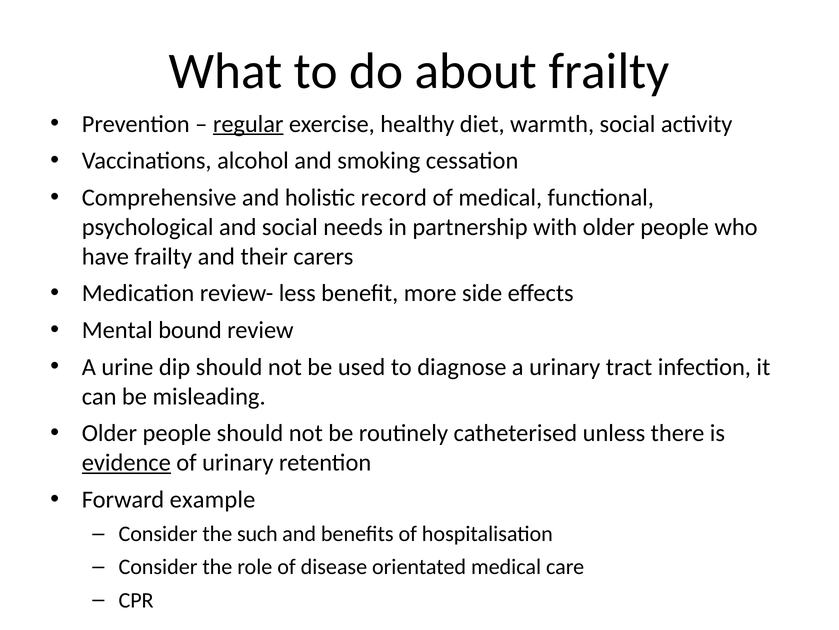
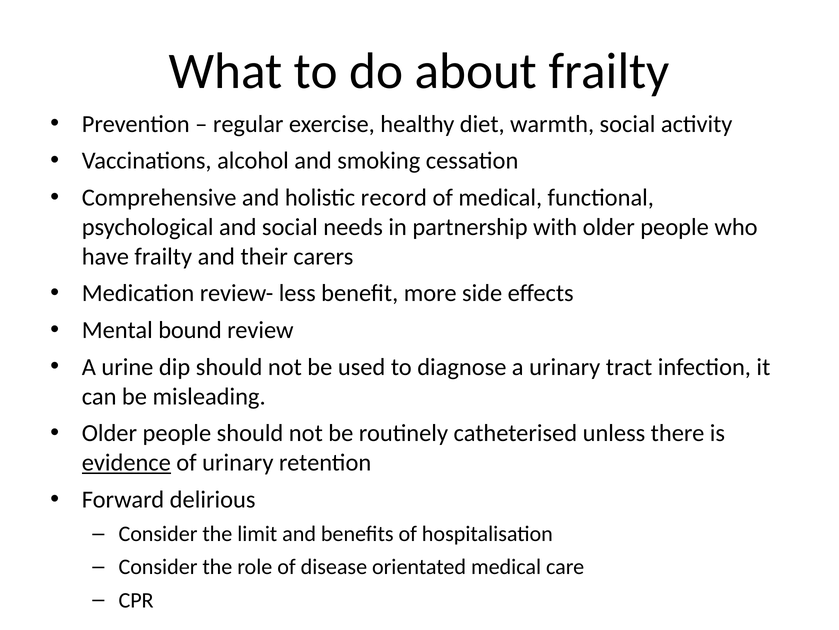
regular underline: present -> none
example: example -> delirious
such: such -> limit
